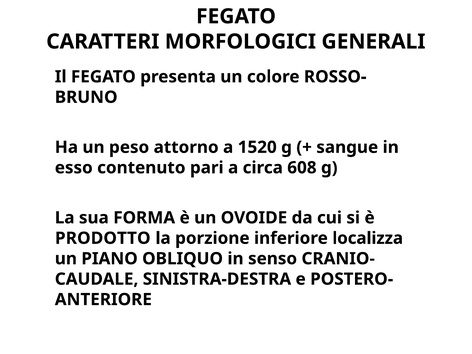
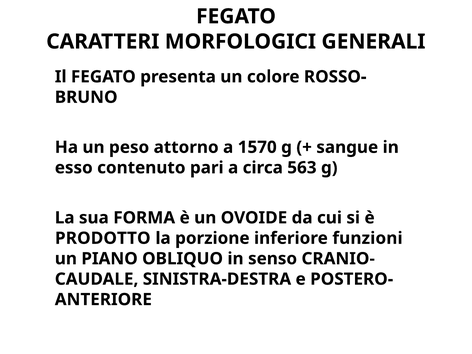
1520: 1520 -> 1570
608: 608 -> 563
localizza: localizza -> funzioni
